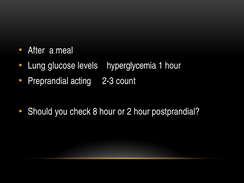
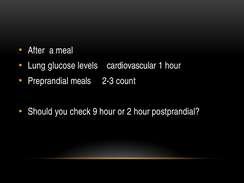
hyperglycemia: hyperglycemia -> cardiovascular
acting: acting -> meals
8: 8 -> 9
